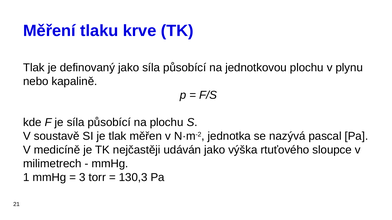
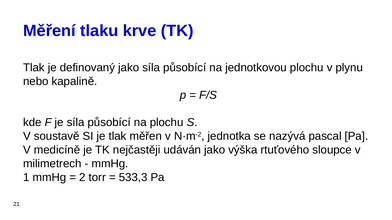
3: 3 -> 2
130,3: 130,3 -> 533,3
